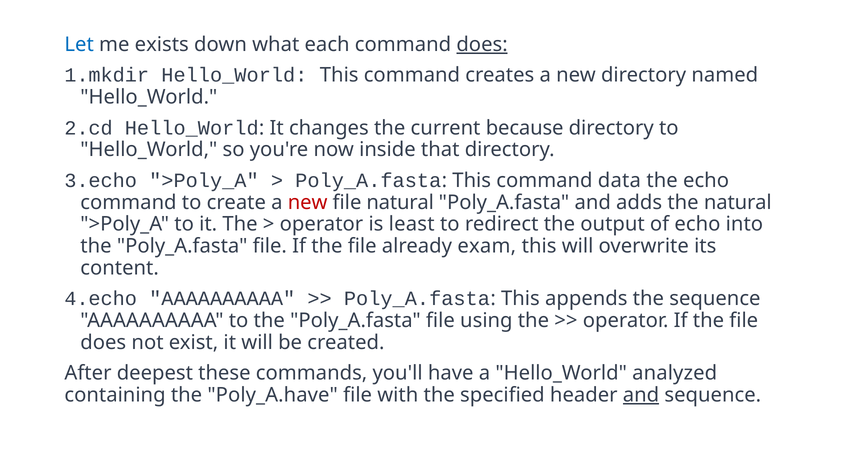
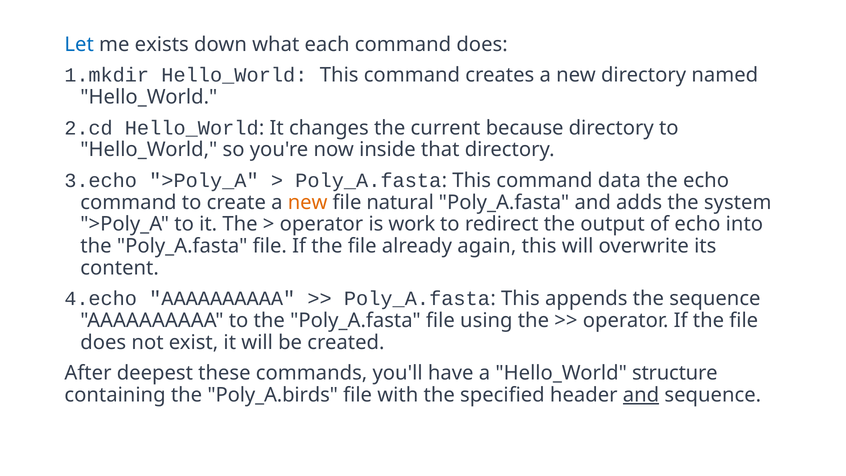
does at (482, 45) underline: present -> none
new at (308, 202) colour: red -> orange
the natural: natural -> system
least: least -> work
exam: exam -> again
analyzed: analyzed -> structure
Poly_A.have: Poly_A.have -> Poly_A.birds
